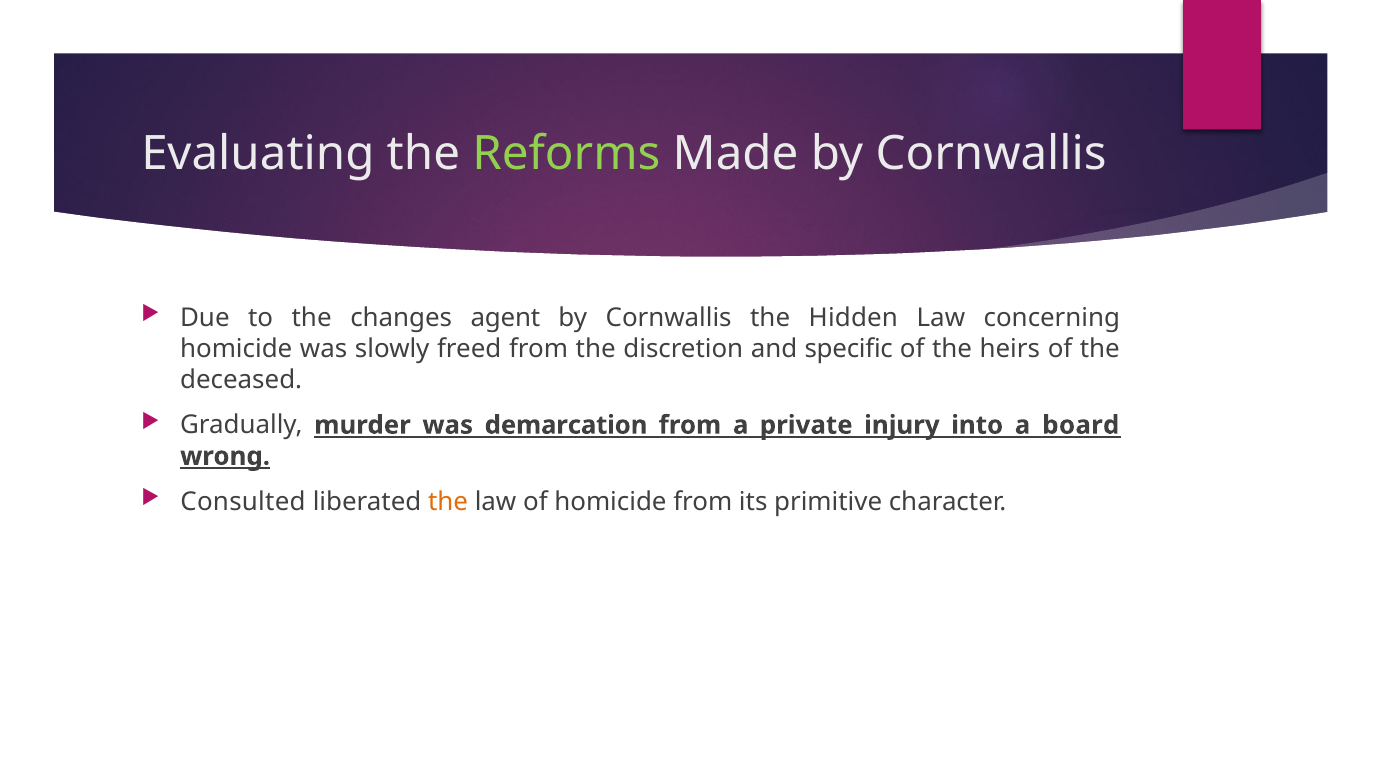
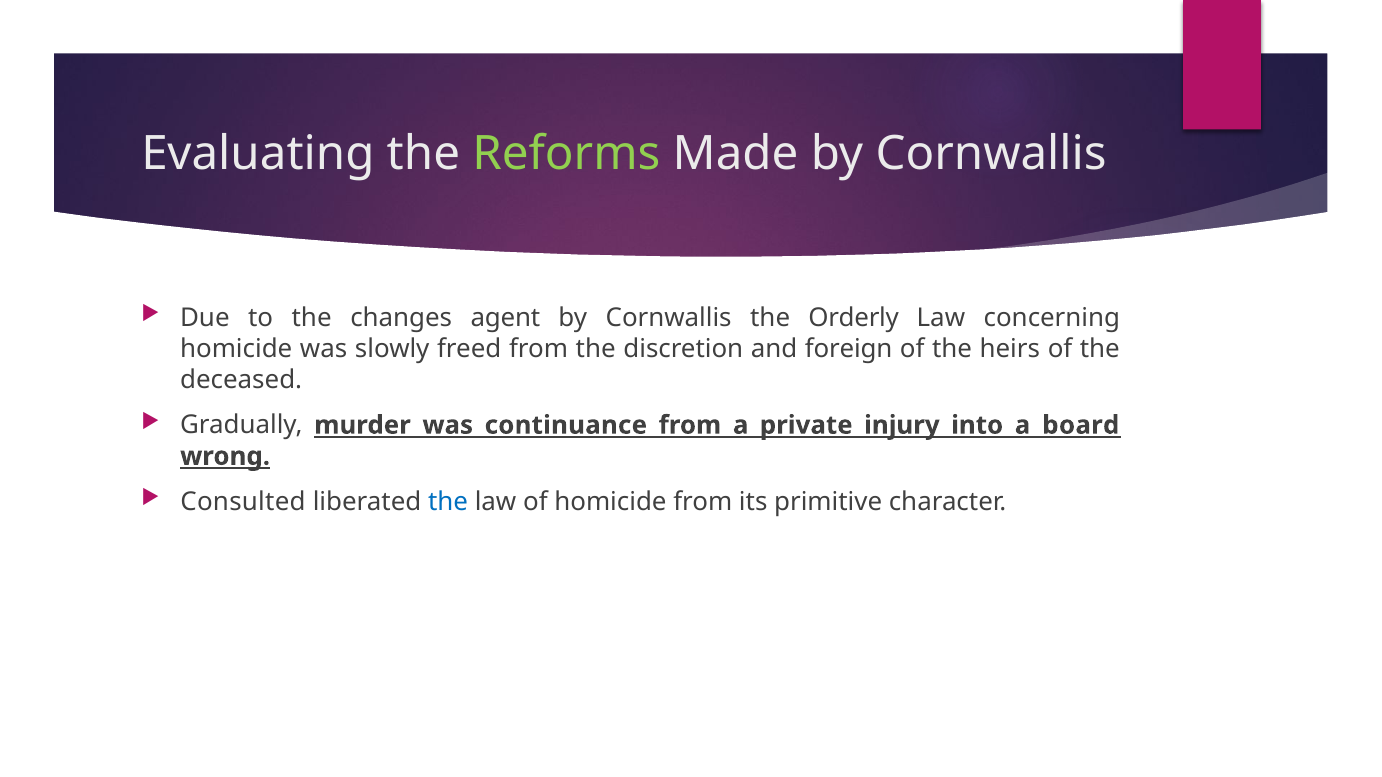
Hidden: Hidden -> Orderly
specific: specific -> foreign
demarcation: demarcation -> continuance
the at (448, 502) colour: orange -> blue
